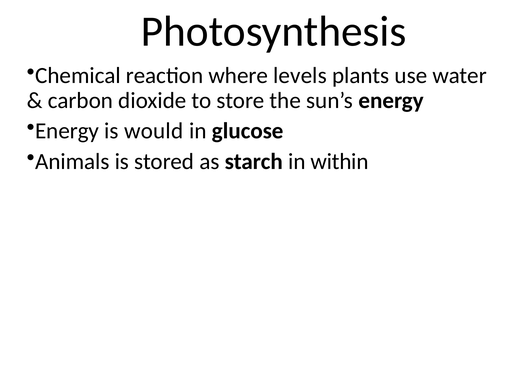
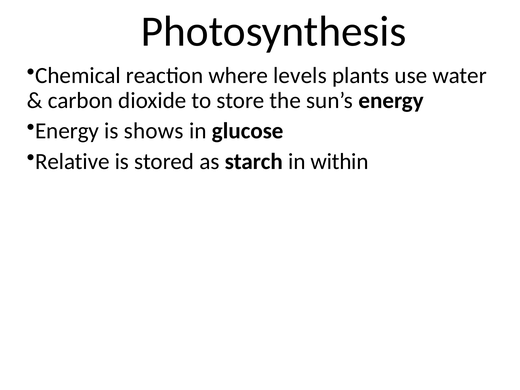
would: would -> shows
Animals: Animals -> Relative
